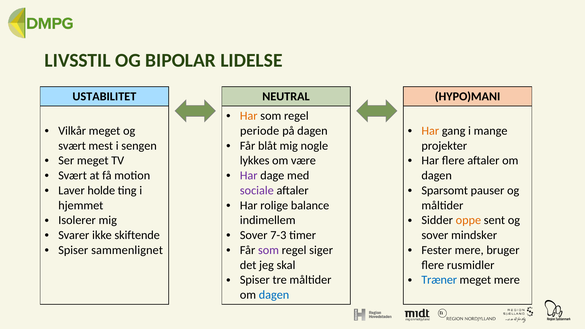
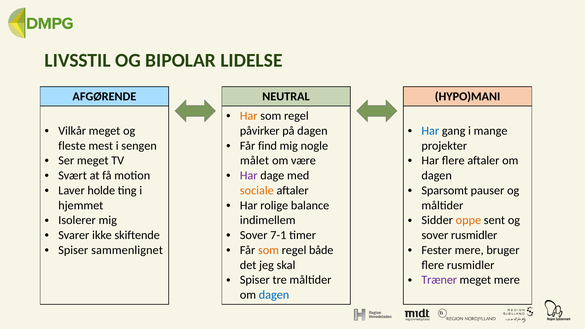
USTABILITET: USTABILITET -> AFGØRENDE
Har at (430, 131) colour: orange -> blue
periode: periode -> påvirker
blåt: blåt -> find
svært at (72, 146): svært -> fleste
lykkes: lykkes -> målet
sociale colour: purple -> orange
7-3: 7-3 -> 7-1
sover mindsker: mindsker -> rusmidler
som at (268, 250) colour: purple -> orange
siger: siger -> både
Træner colour: blue -> purple
